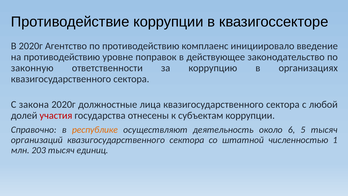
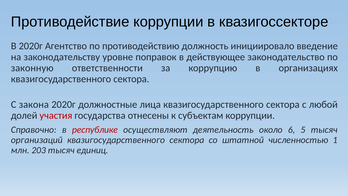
комплаенс: комплаенс -> должность
на противодействию: противодействию -> законодательству
республике colour: orange -> red
